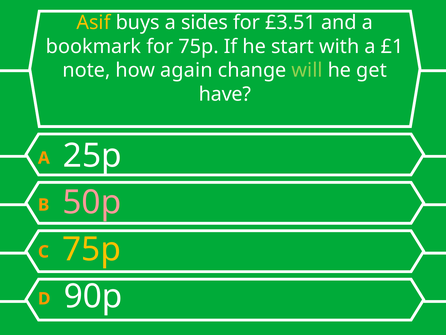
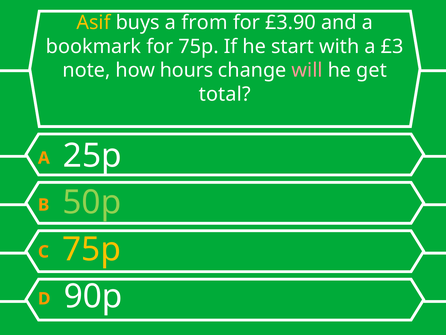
sides: sides -> from
£3.51: £3.51 -> £3.90
£1: £1 -> £3
again: again -> hours
will colour: light green -> pink
have: have -> total
50p colour: pink -> light green
